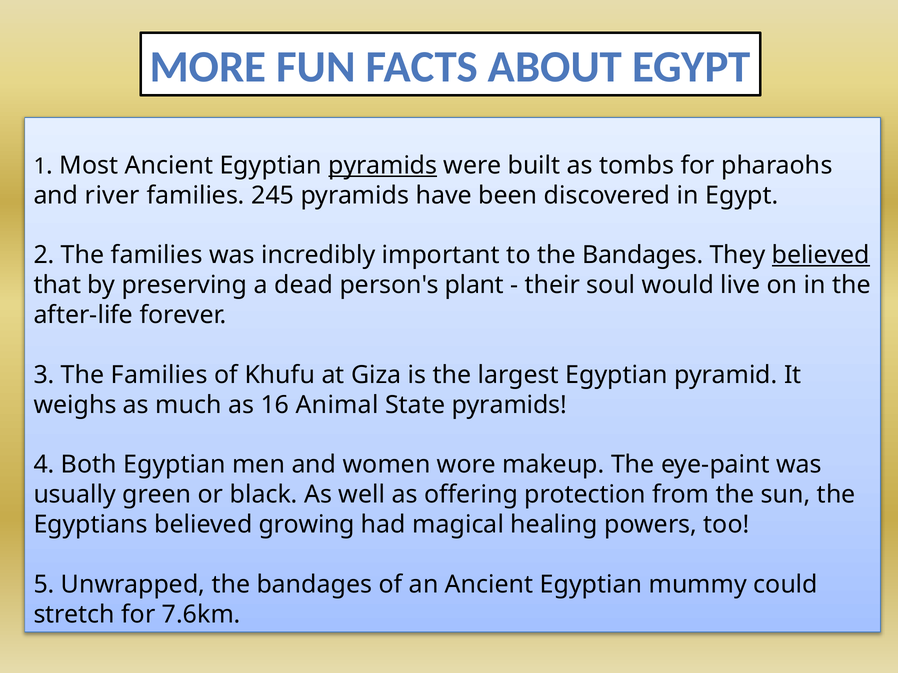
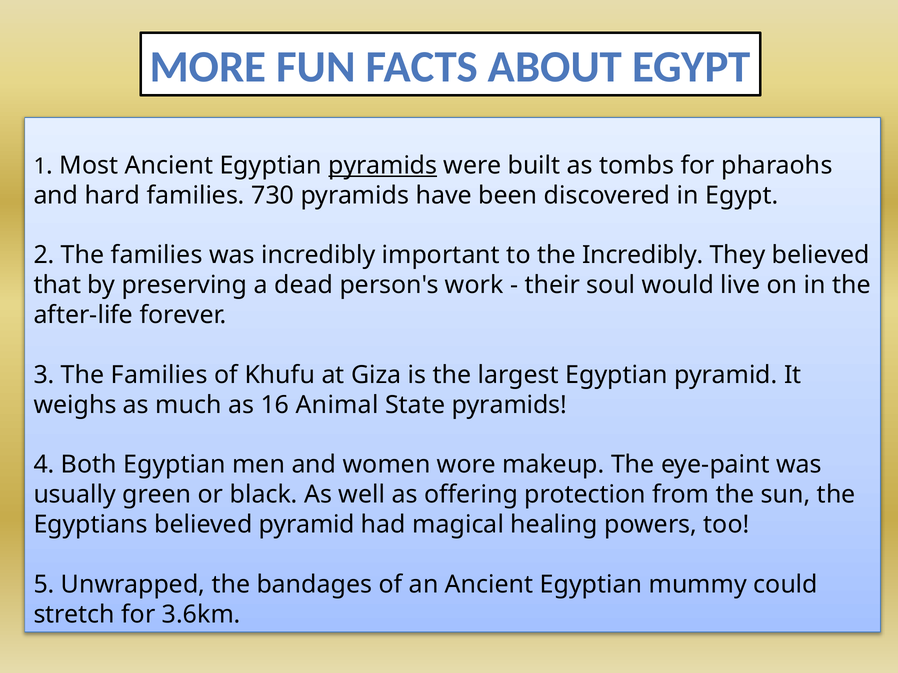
river: river -> hard
245: 245 -> 730
to the Bandages: Bandages -> Incredibly
believed at (821, 255) underline: present -> none
plant: plant -> work
believed growing: growing -> pyramid
7.6km: 7.6km -> 3.6km
